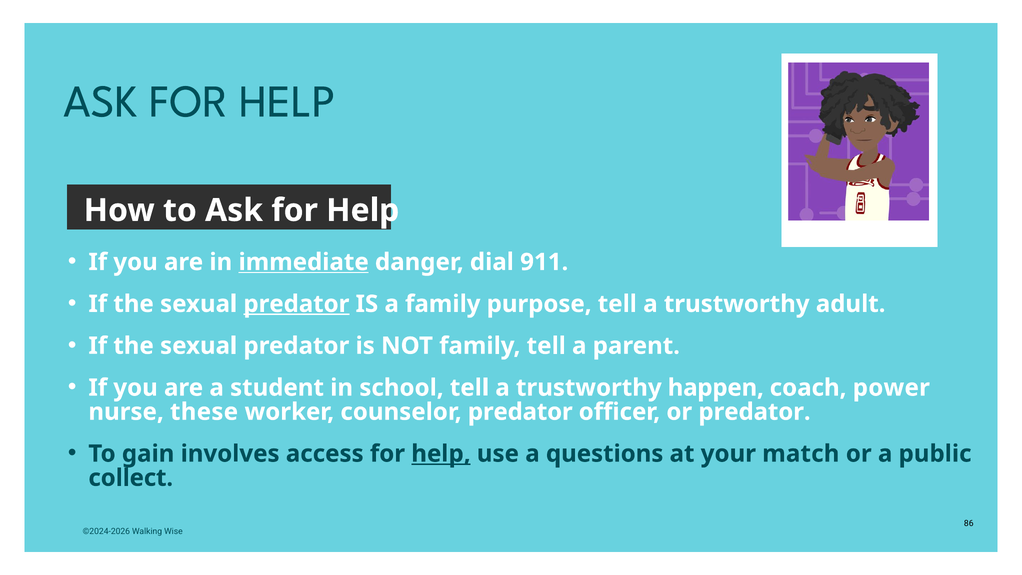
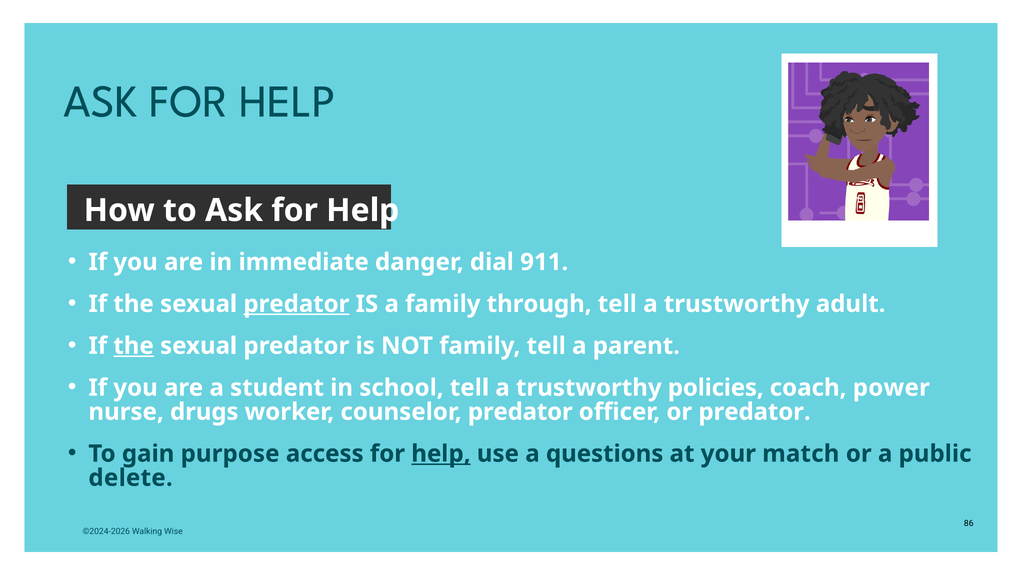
immediate underline: present -> none
purpose: purpose -> through
the at (134, 346) underline: none -> present
happen: happen -> policies
these: these -> drugs
involves: involves -> purpose
collect: collect -> delete
